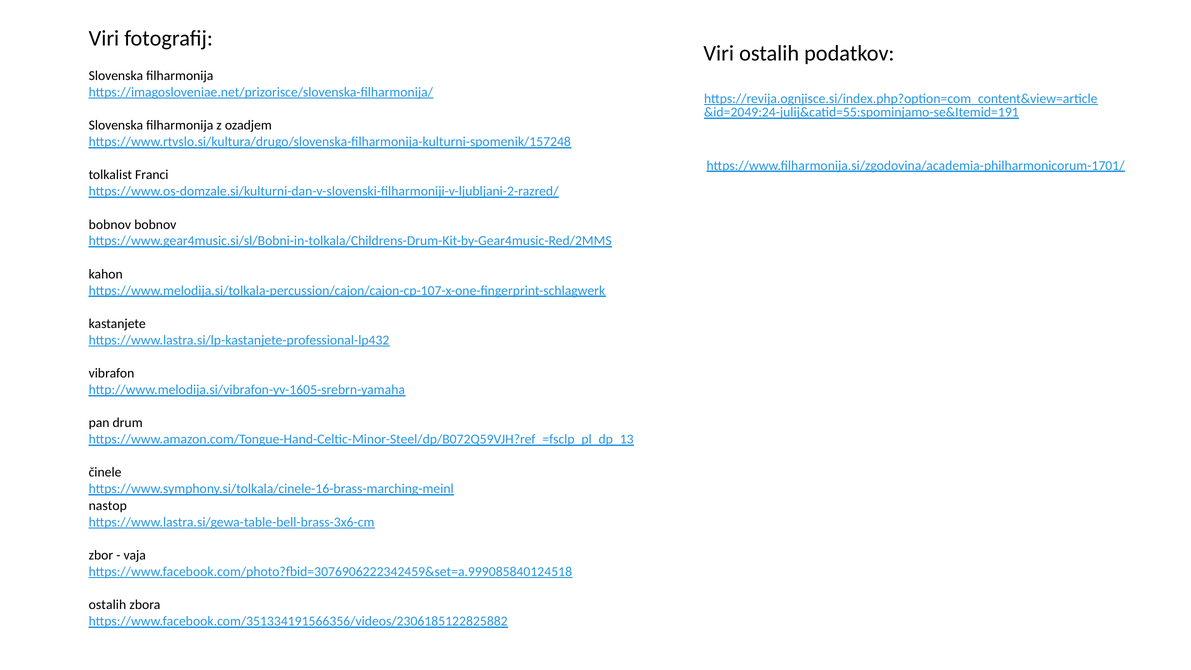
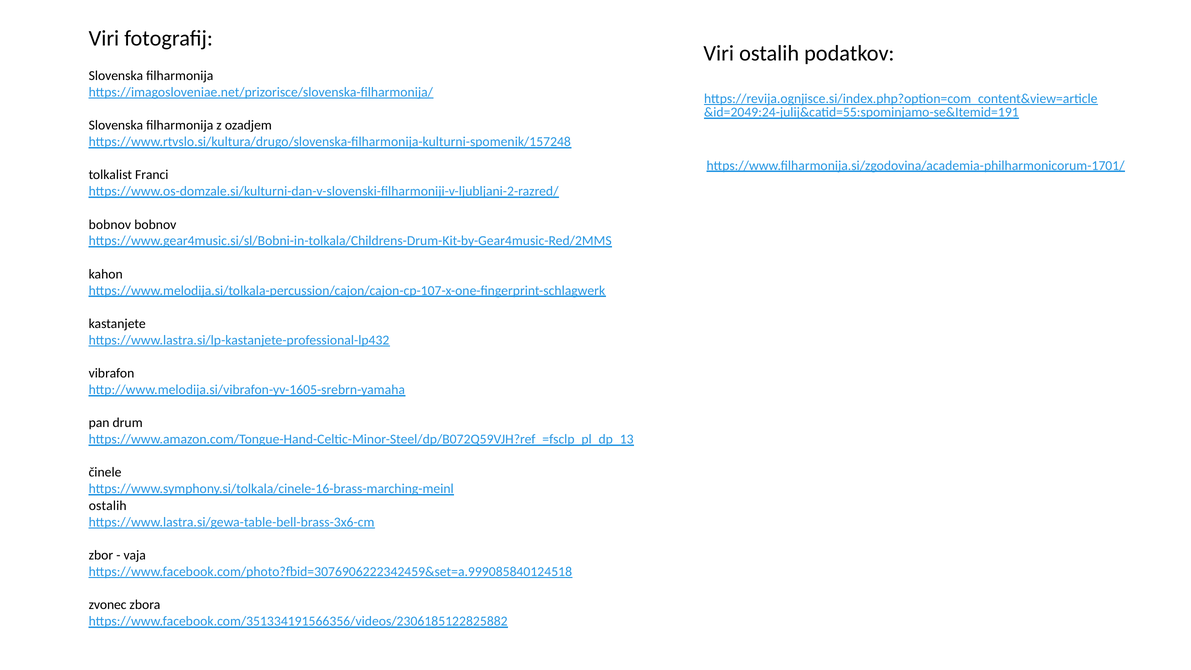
nastop at (108, 506): nastop -> ostalih
ostalih at (107, 605): ostalih -> zvonec
